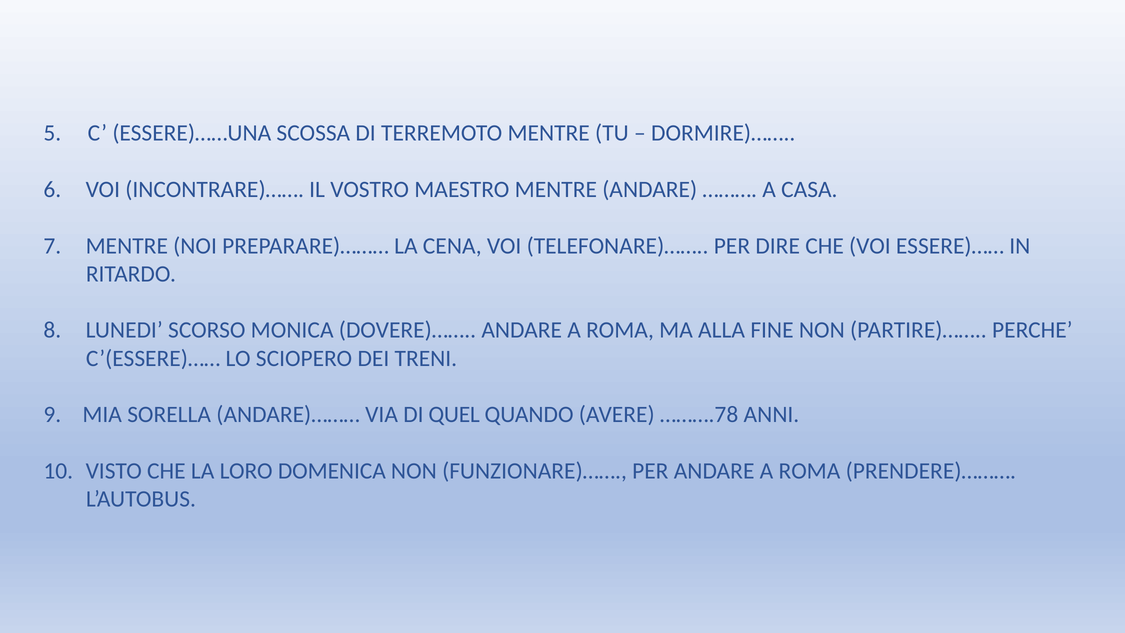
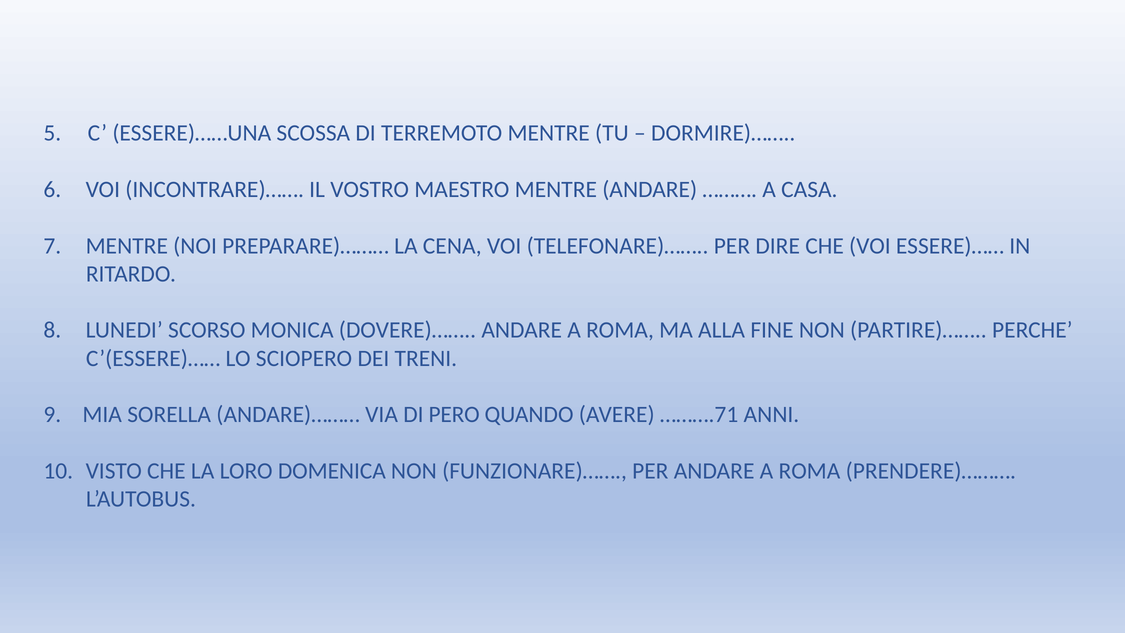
QUEL: QUEL -> PERO
……….78: ……….78 -> ……….71
